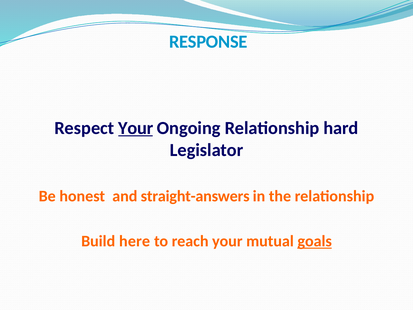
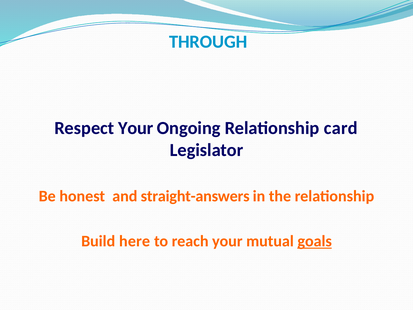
RESPONSE: RESPONSE -> THROUGH
Your at (136, 128) underline: present -> none
hard: hard -> card
